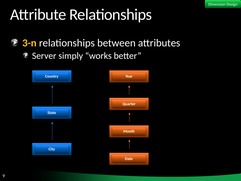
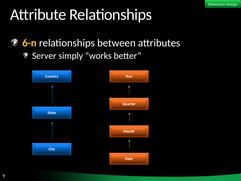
3-n: 3-n -> 6-n
